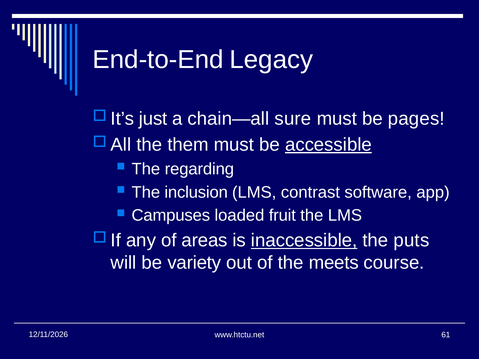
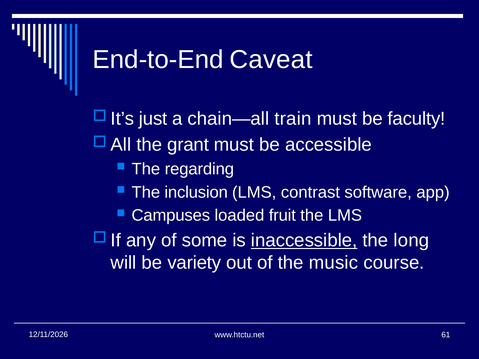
Legacy: Legacy -> Caveat
sure: sure -> train
pages: pages -> faculty
them: them -> grant
accessible underline: present -> none
areas: areas -> some
puts: puts -> long
meets: meets -> music
